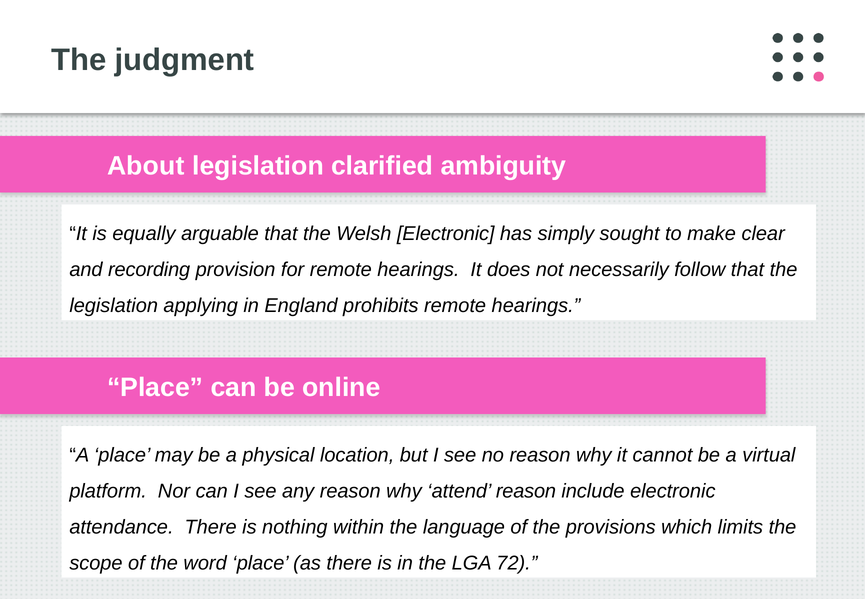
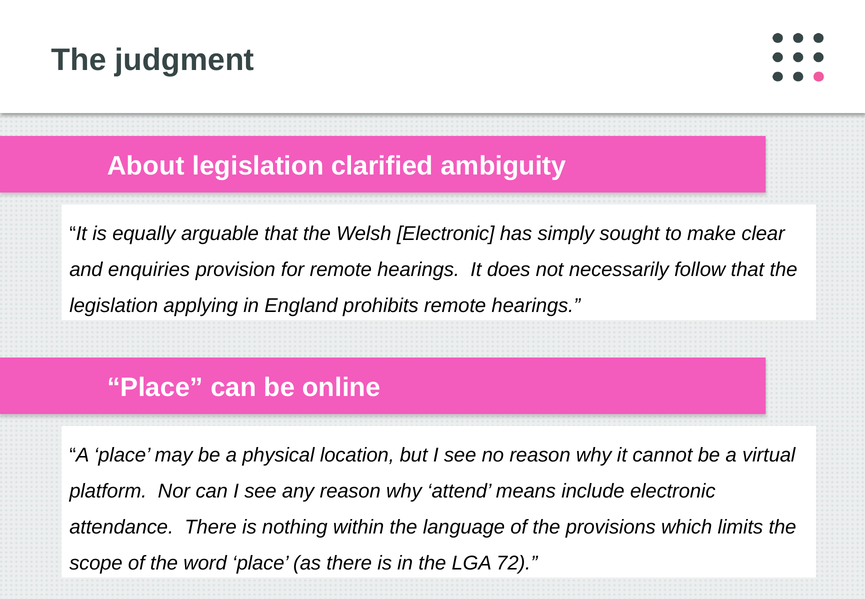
recording: recording -> enquiries
attend reason: reason -> means
